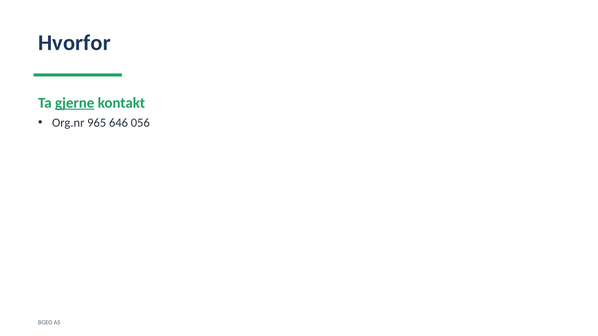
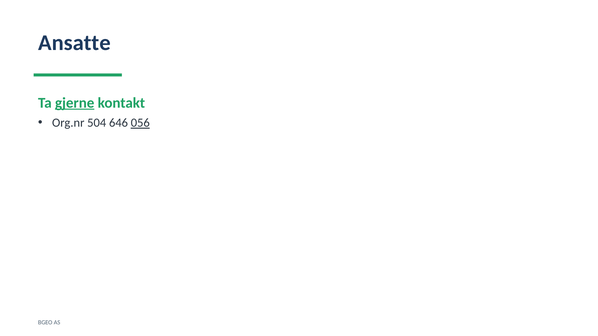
Hvorfor: Hvorfor -> Ansatte
965: 965 -> 504
056 underline: none -> present
